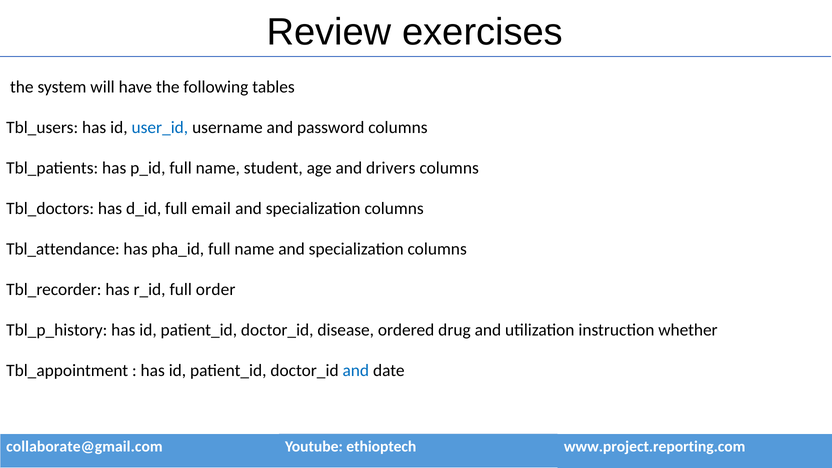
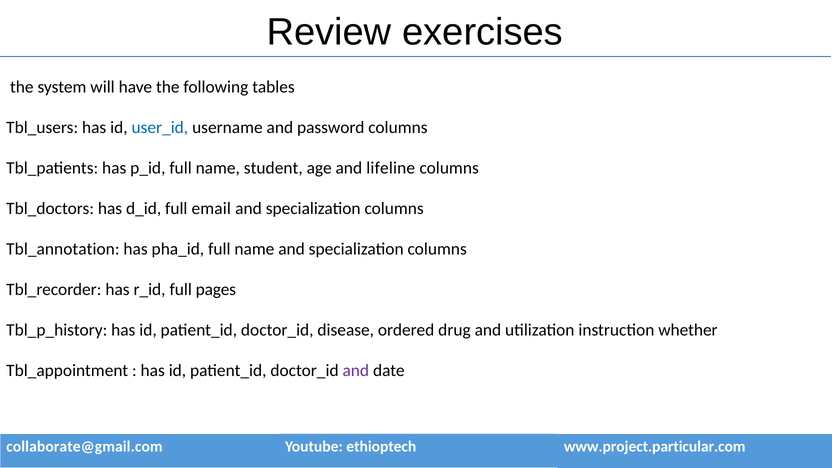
drivers: drivers -> lifeline
Tbl_attendance: Tbl_attendance -> Tbl_annotation
order: order -> pages
and at (356, 371) colour: blue -> purple
www.project.reporting.com: www.project.reporting.com -> www.project.particular.com
